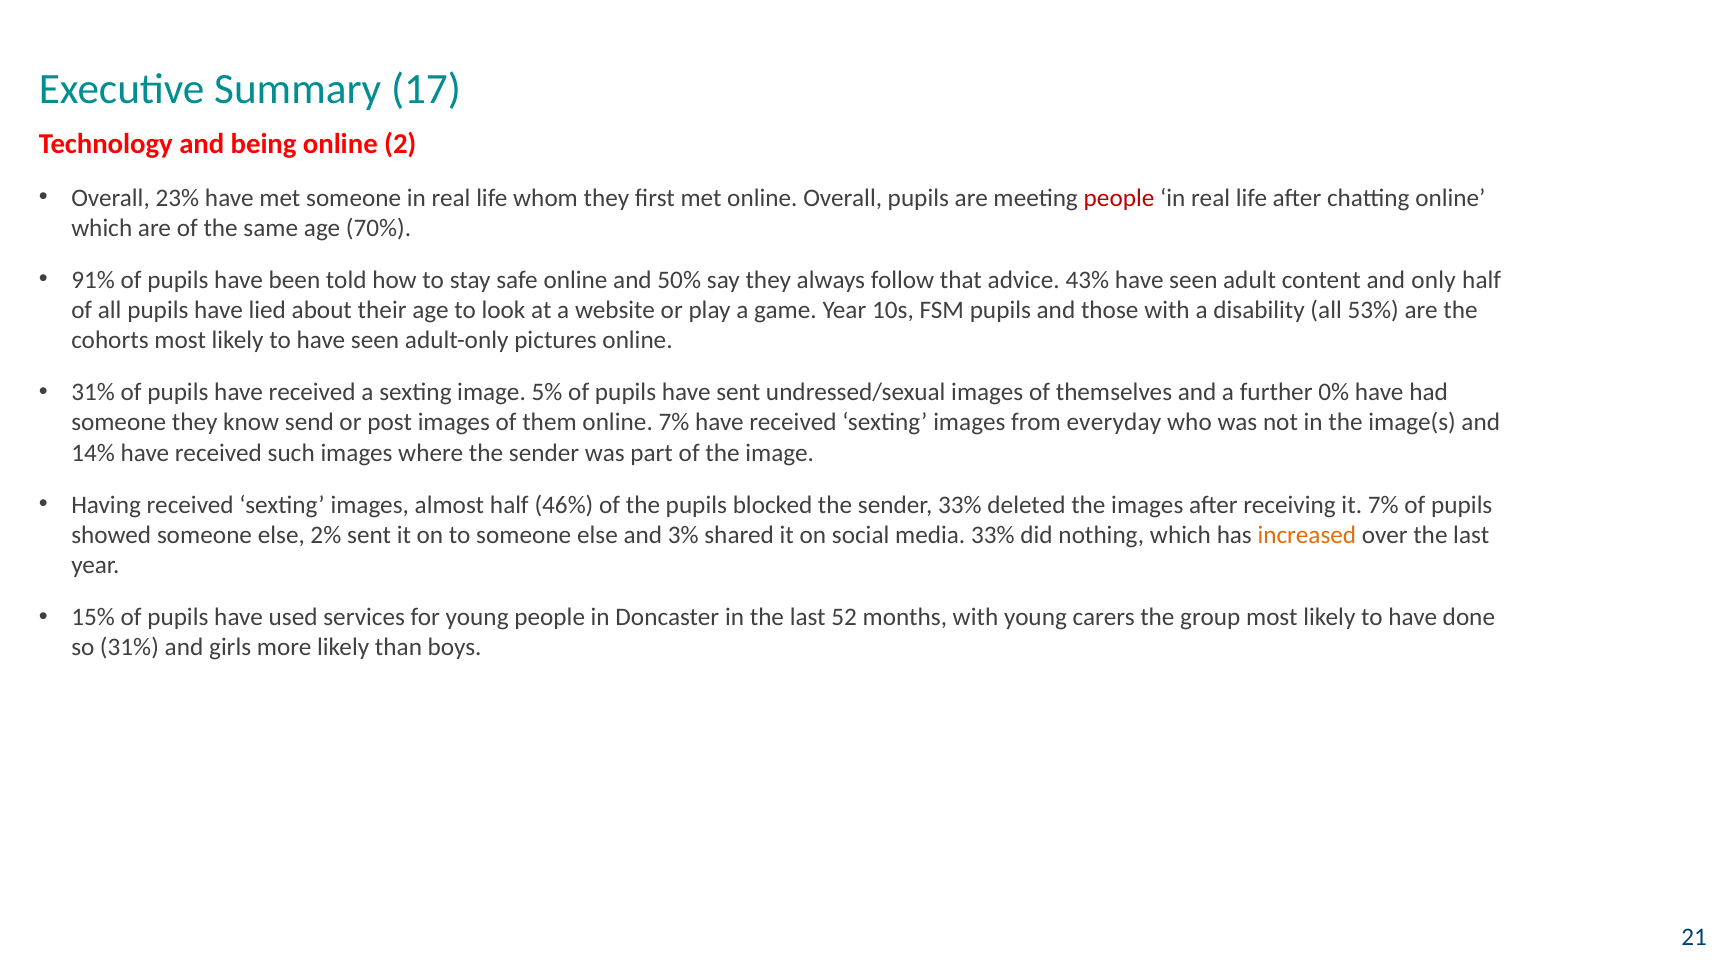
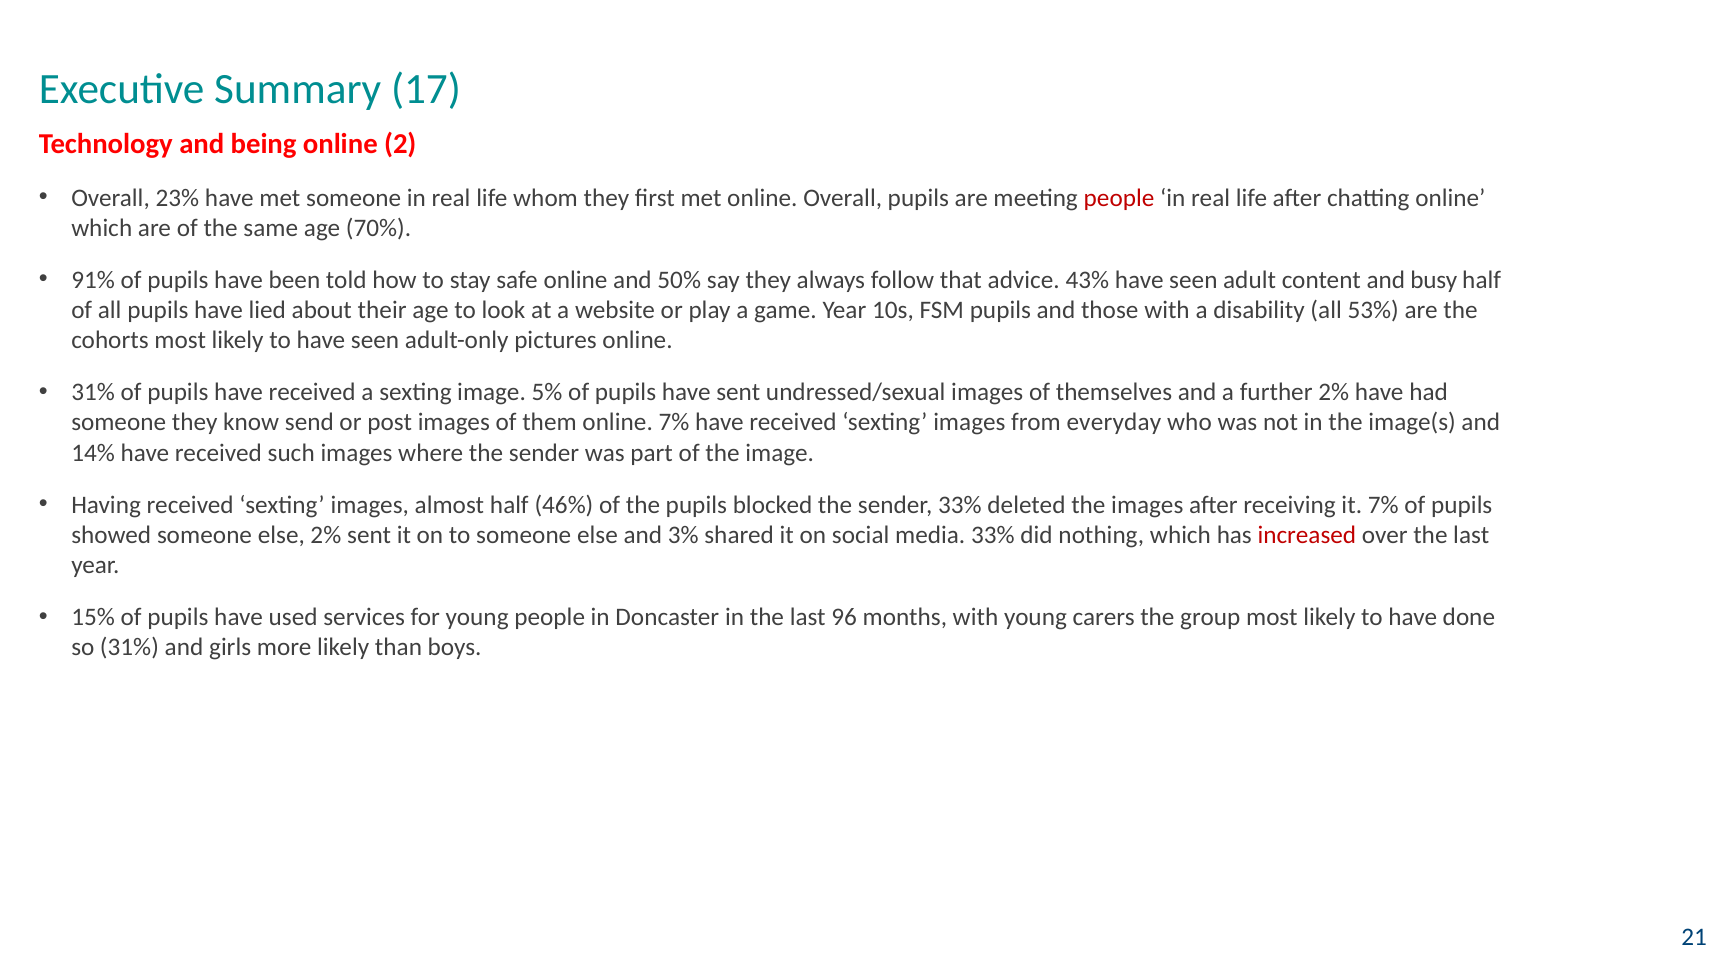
only: only -> busy
further 0%: 0% -> 2%
increased colour: orange -> red
52: 52 -> 96
